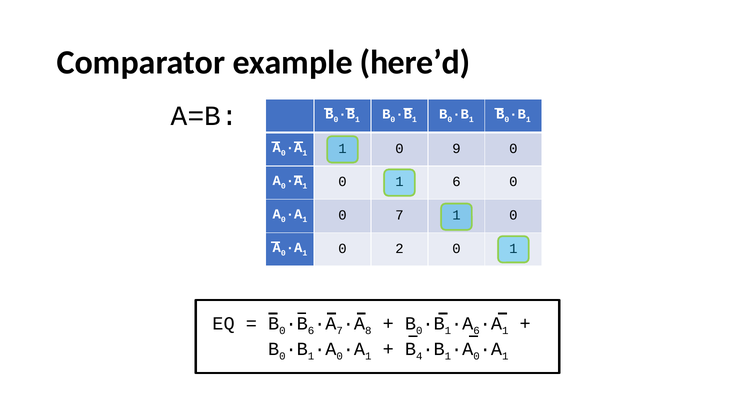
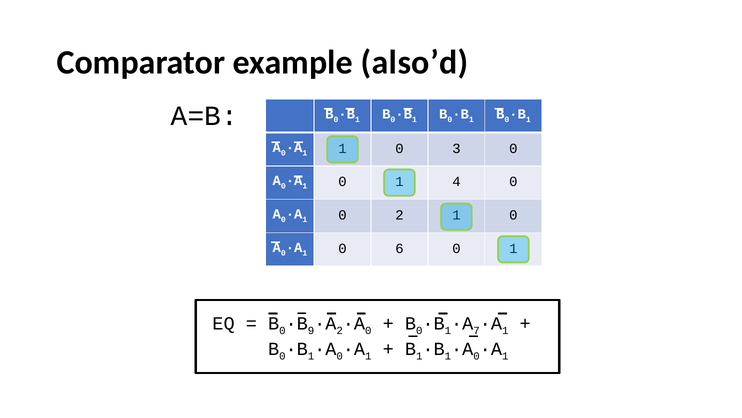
here’d: here’d -> also’d
9: 9 -> 3
6 at (456, 181): 6 -> 4
0 7: 7 -> 2
2: 2 -> 6
6 at (311, 330): 6 -> 9
7 at (340, 330): 7 -> 2
8 at (368, 330): 8 -> 0
6 at (477, 330): 6 -> 7
4 at (419, 356): 4 -> 1
